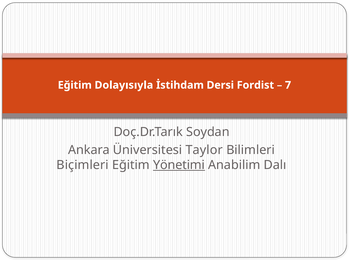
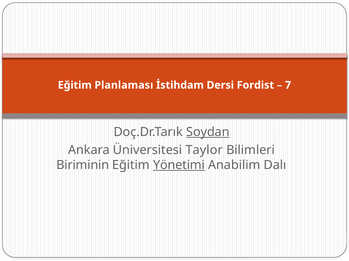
Dolayısıyla: Dolayısıyla -> Planlaması
Soydan underline: none -> present
Biçimleri: Biçimleri -> Biriminin
